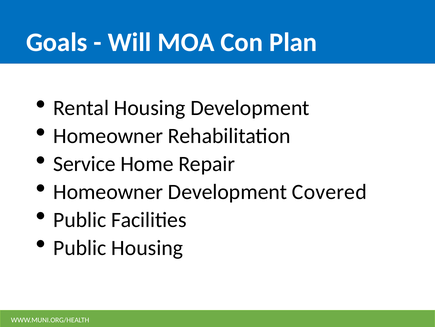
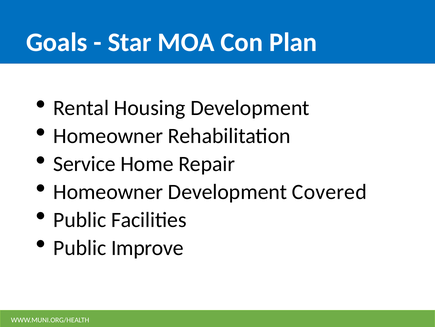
Will: Will -> Star
Public Housing: Housing -> Improve
